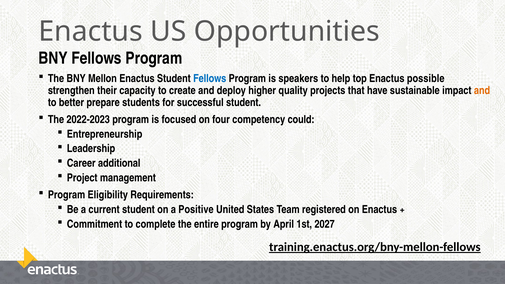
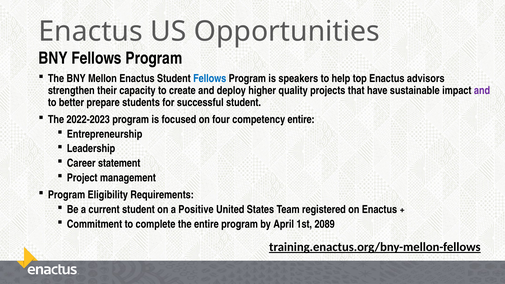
possible: possible -> advisors
and at (482, 90) colour: orange -> purple
competency could: could -> entire
additional: additional -> statement
2027: 2027 -> 2089
